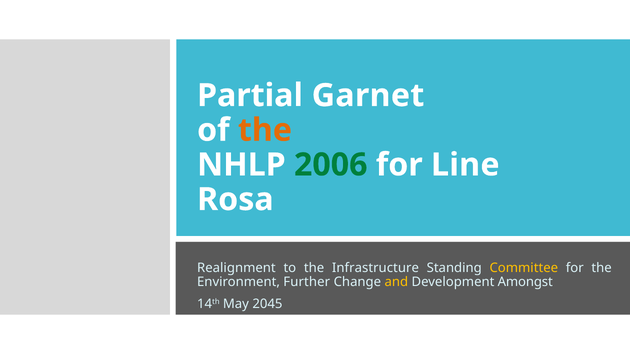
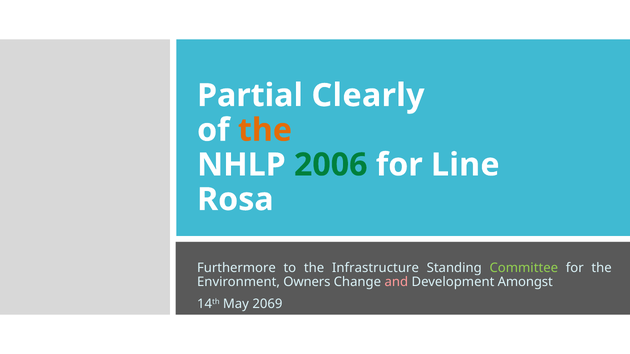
Garnet: Garnet -> Clearly
Realignment: Realignment -> Furthermore
Committee colour: yellow -> light green
Further: Further -> Owners
and colour: yellow -> pink
2045: 2045 -> 2069
